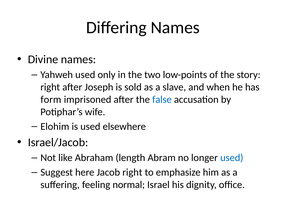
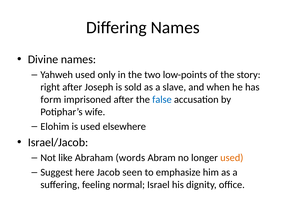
length: length -> words
used at (232, 158) colour: blue -> orange
Jacob right: right -> seen
